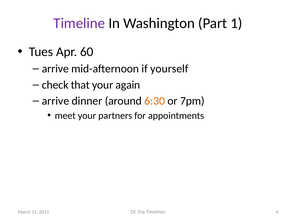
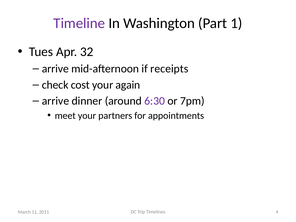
60: 60 -> 32
yourself: yourself -> receipts
that: that -> cost
6:30 colour: orange -> purple
